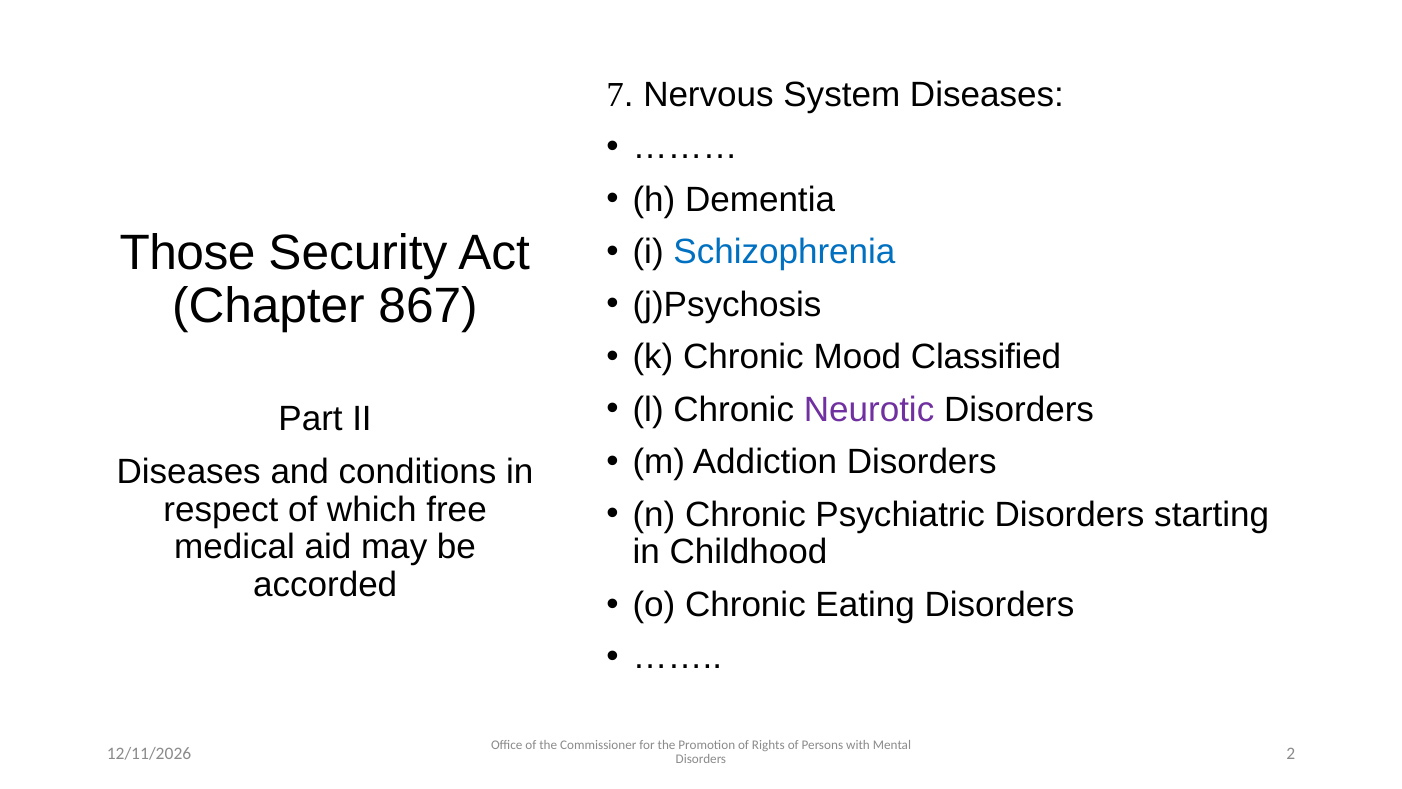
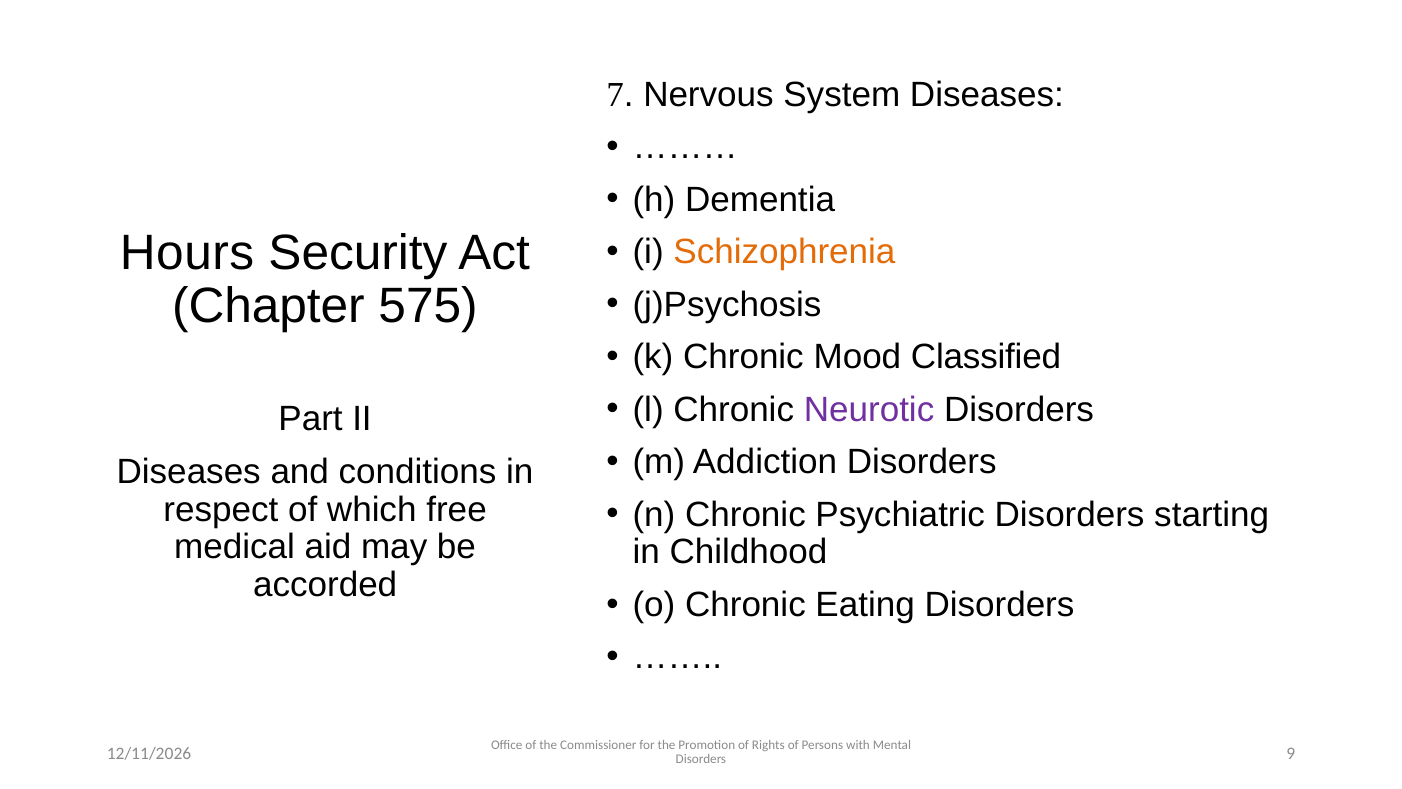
Those: Those -> Hours
Schizophrenia colour: blue -> orange
867: 867 -> 575
2: 2 -> 9
